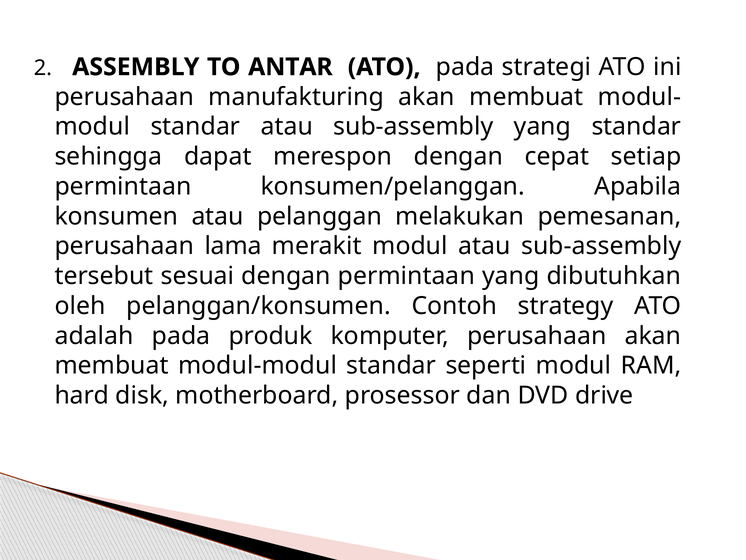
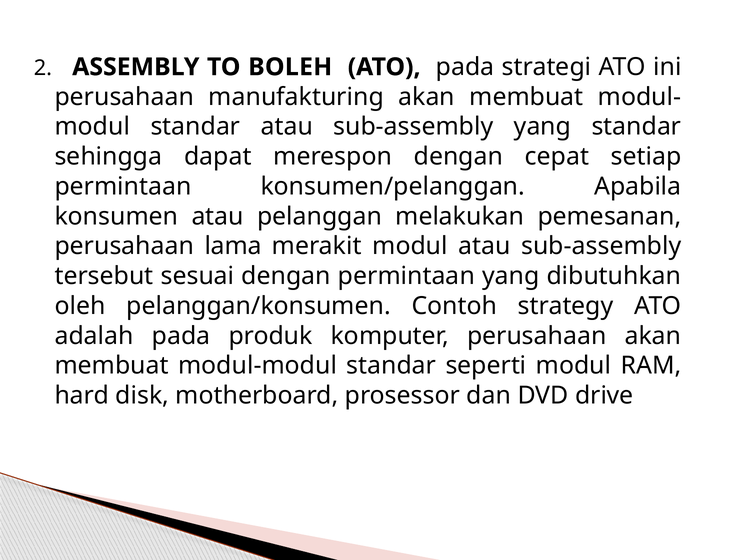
ANTAR: ANTAR -> BOLEH
